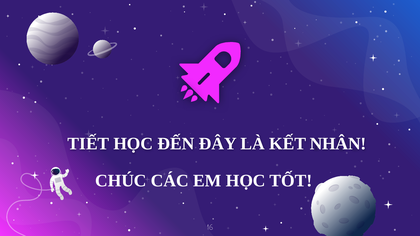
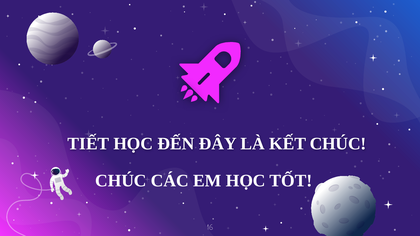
KẾT NHÂN: NHÂN -> CHÚC
